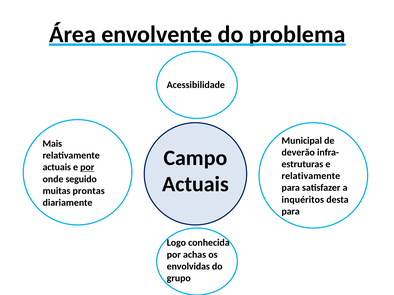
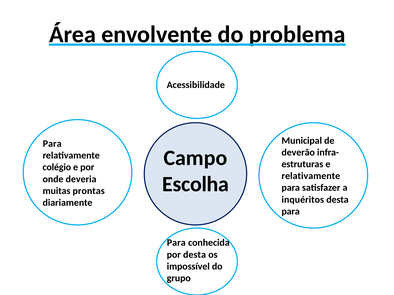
Mais at (52, 144): Mais -> Para
actuais at (57, 168): actuais -> colégio
por at (87, 168) underline: present -> none
seguido: seguido -> deveria
Actuais at (195, 184): Actuais -> Escolha
Logo at (176, 243): Logo -> Para
por achas: achas -> desta
envolvidas: envolvidas -> impossível
